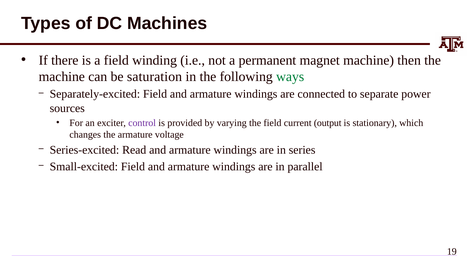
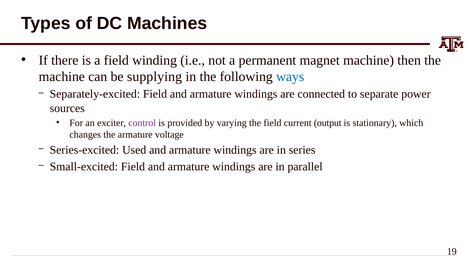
saturation: saturation -> supplying
ways colour: green -> blue
Read: Read -> Used
